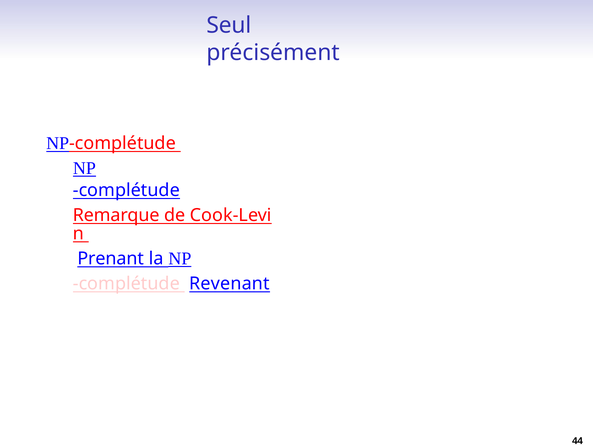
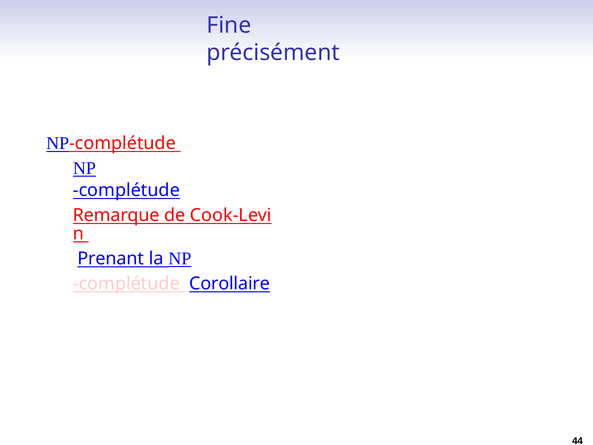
Seul: Seul -> Fine
Revenant: Revenant -> Corollaire
